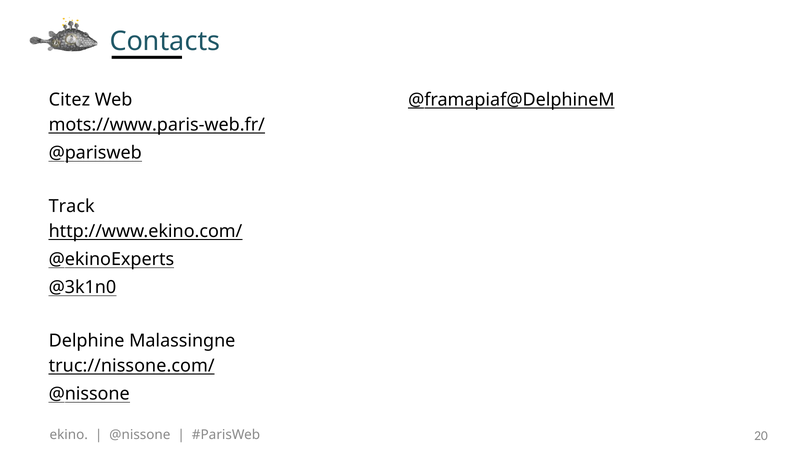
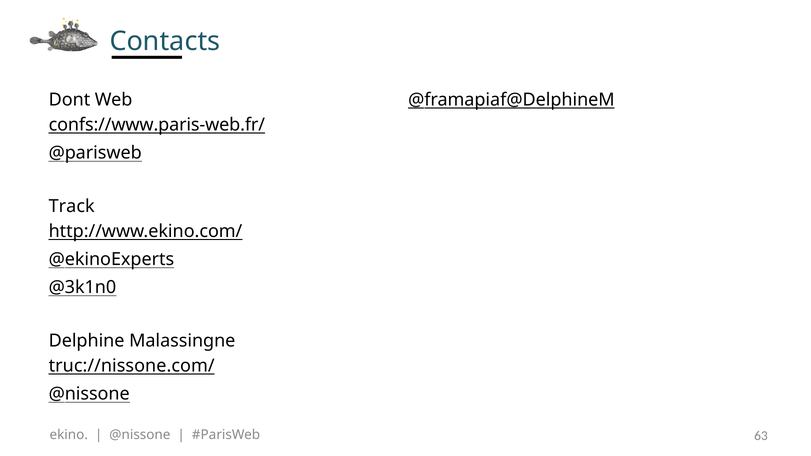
Citez: Citez -> Dont
mots://www.paris-web.fr/: mots://www.paris-web.fr/ -> confs://www.paris-web.fr/
20: 20 -> 63
